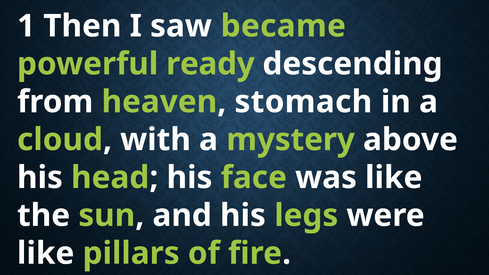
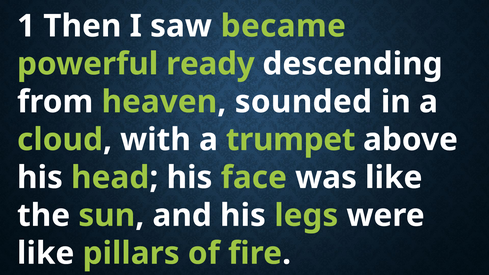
stomach: stomach -> sounded
mystery: mystery -> trumpet
